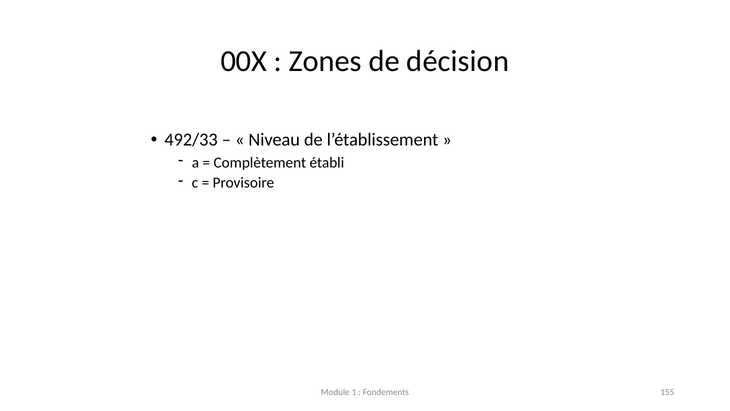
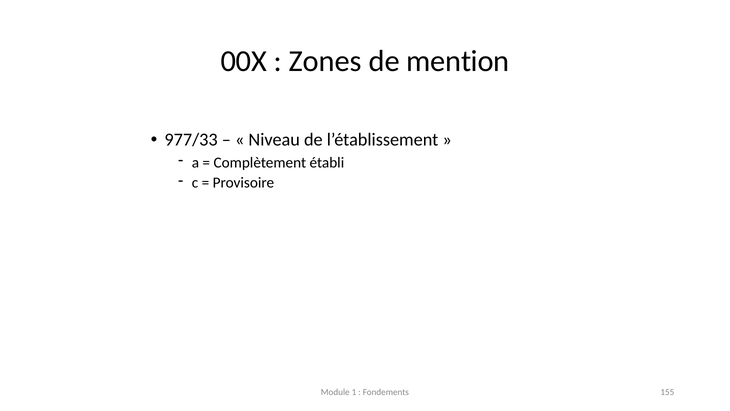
décision: décision -> mention
492/33: 492/33 -> 977/33
